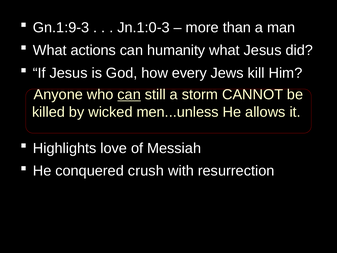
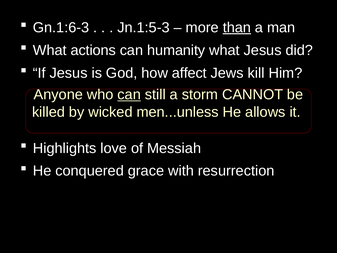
Gn.1:9-3: Gn.1:9-3 -> Gn.1:6-3
Jn.1:0-3: Jn.1:0-3 -> Jn.1:5-3
than underline: none -> present
every: every -> affect
crush: crush -> grace
